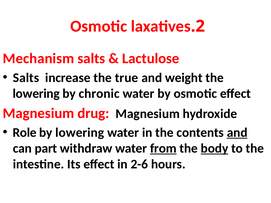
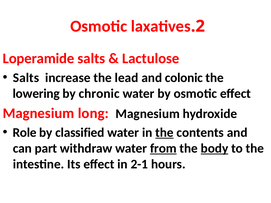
Mechanism: Mechanism -> Loperamide
true: true -> lead
weight: weight -> colonic
drug: drug -> long
by lowering: lowering -> classified
the at (164, 133) underline: none -> present
and at (237, 133) underline: present -> none
2-6: 2-6 -> 2-1
